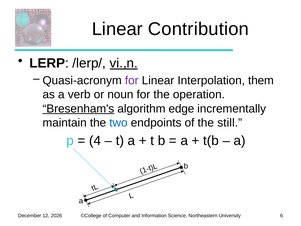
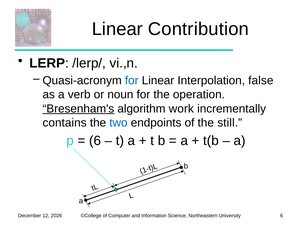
vi.,n underline: present -> none
for at (132, 80) colour: purple -> blue
them: them -> false
edge: edge -> work
maintain: maintain -> contains
4 at (95, 140): 4 -> 6
